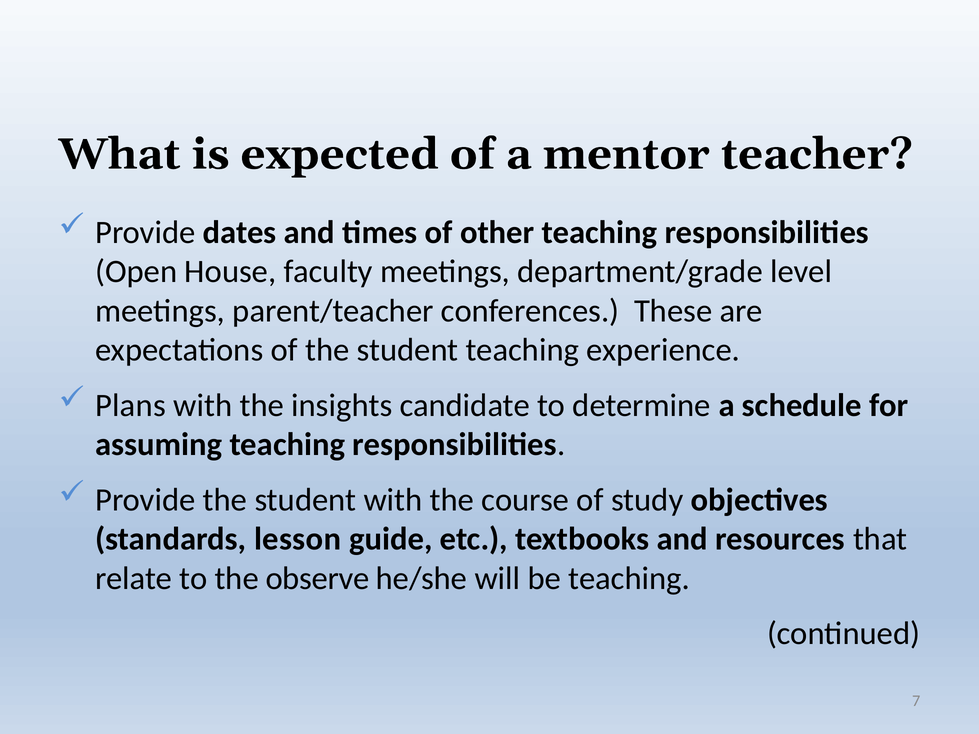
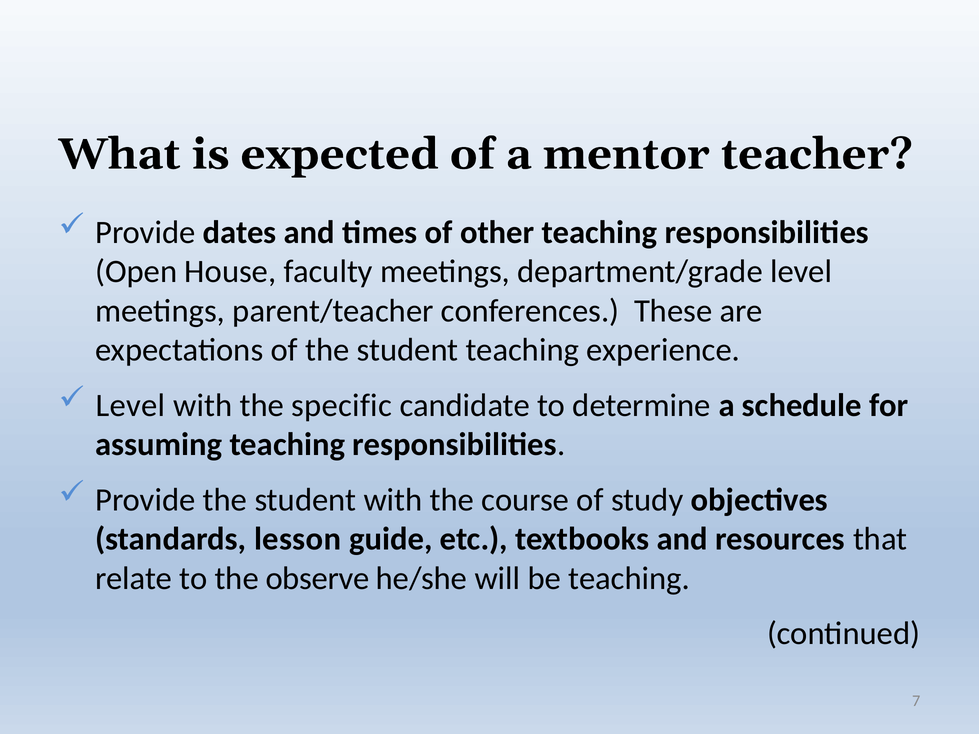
Plans at (131, 405): Plans -> Level
insights: insights -> specific
